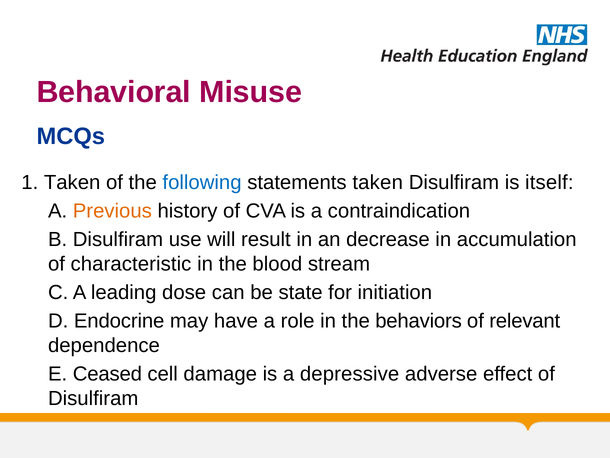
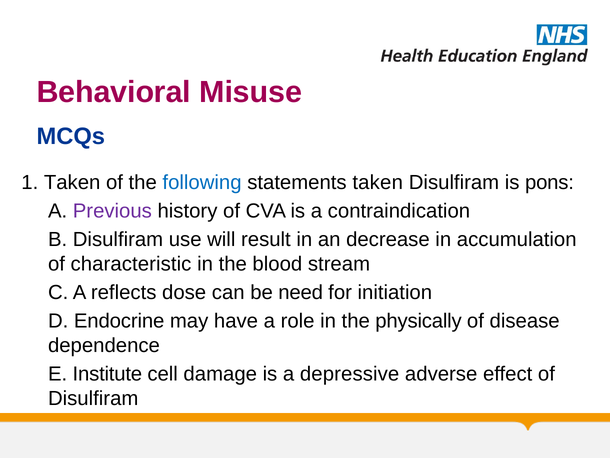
itself: itself -> pons
Previous colour: orange -> purple
leading: leading -> reflects
state: state -> need
behaviors: behaviors -> physically
relevant: relevant -> disease
Ceased: Ceased -> Institute
